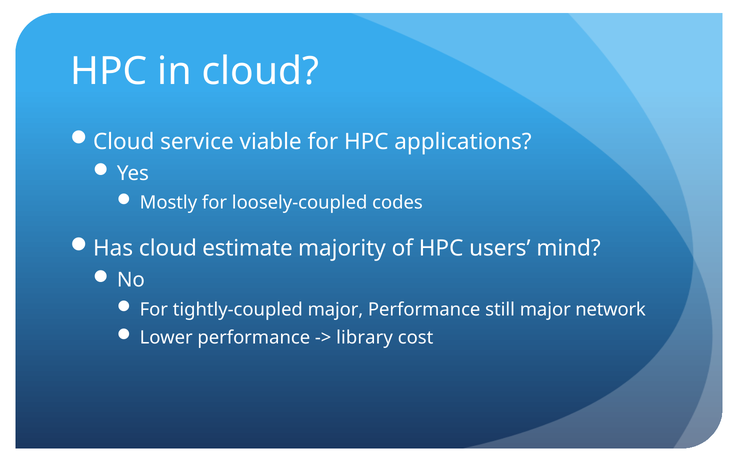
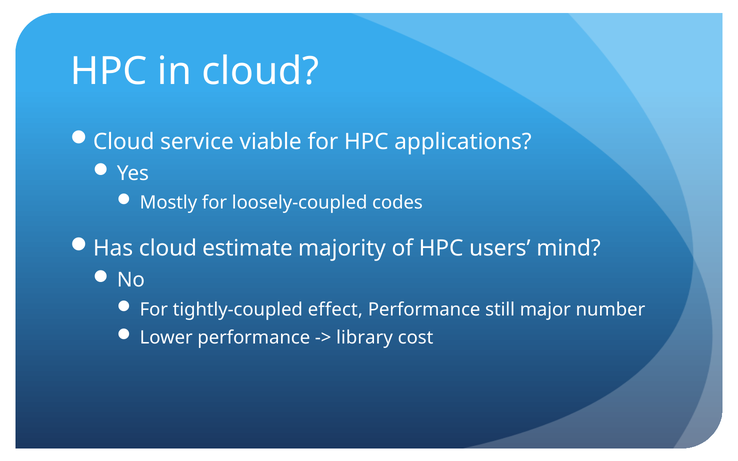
tightly-coupled major: major -> effect
network: network -> number
